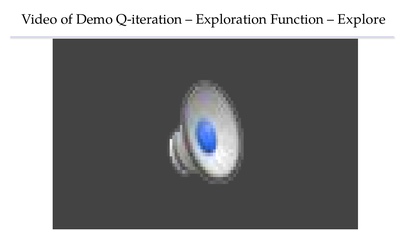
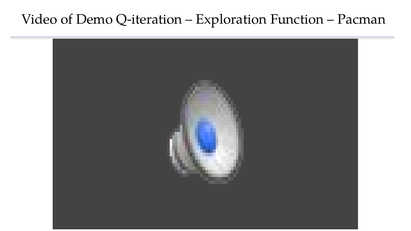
Explore: Explore -> Pacman
